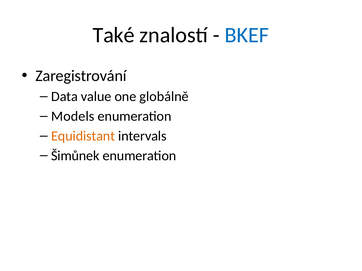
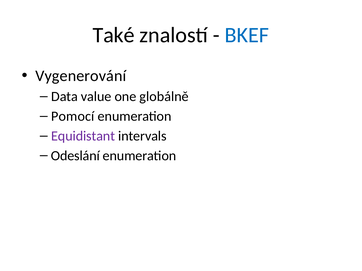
Zaregistrování: Zaregistrování -> Vygenerování
Models: Models -> Pomocí
Equidistant colour: orange -> purple
Šimůnek: Šimůnek -> Odeslání
